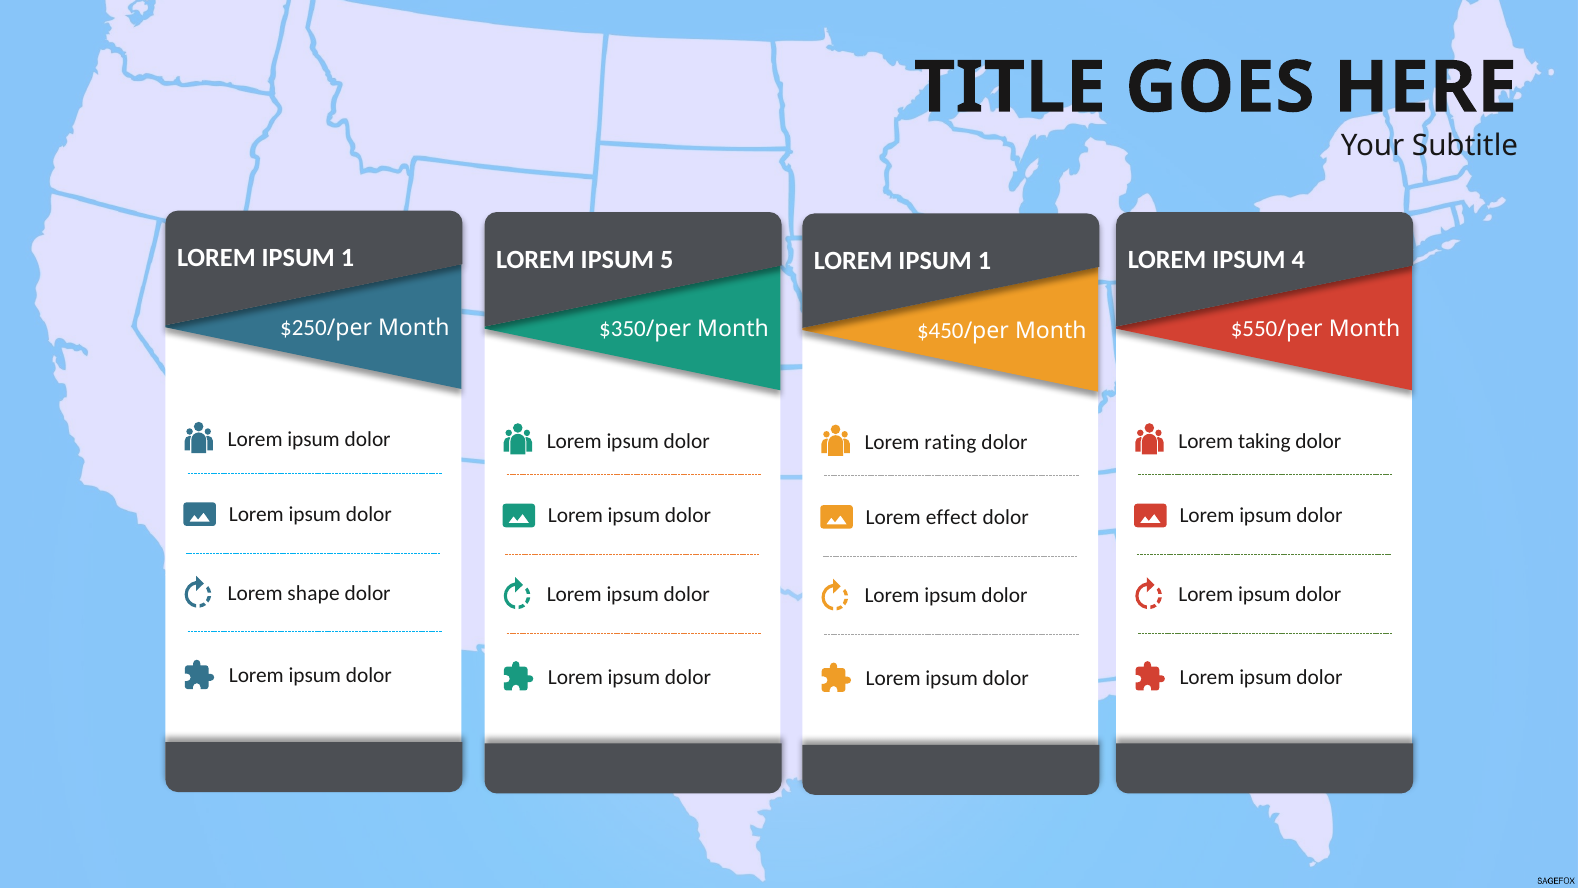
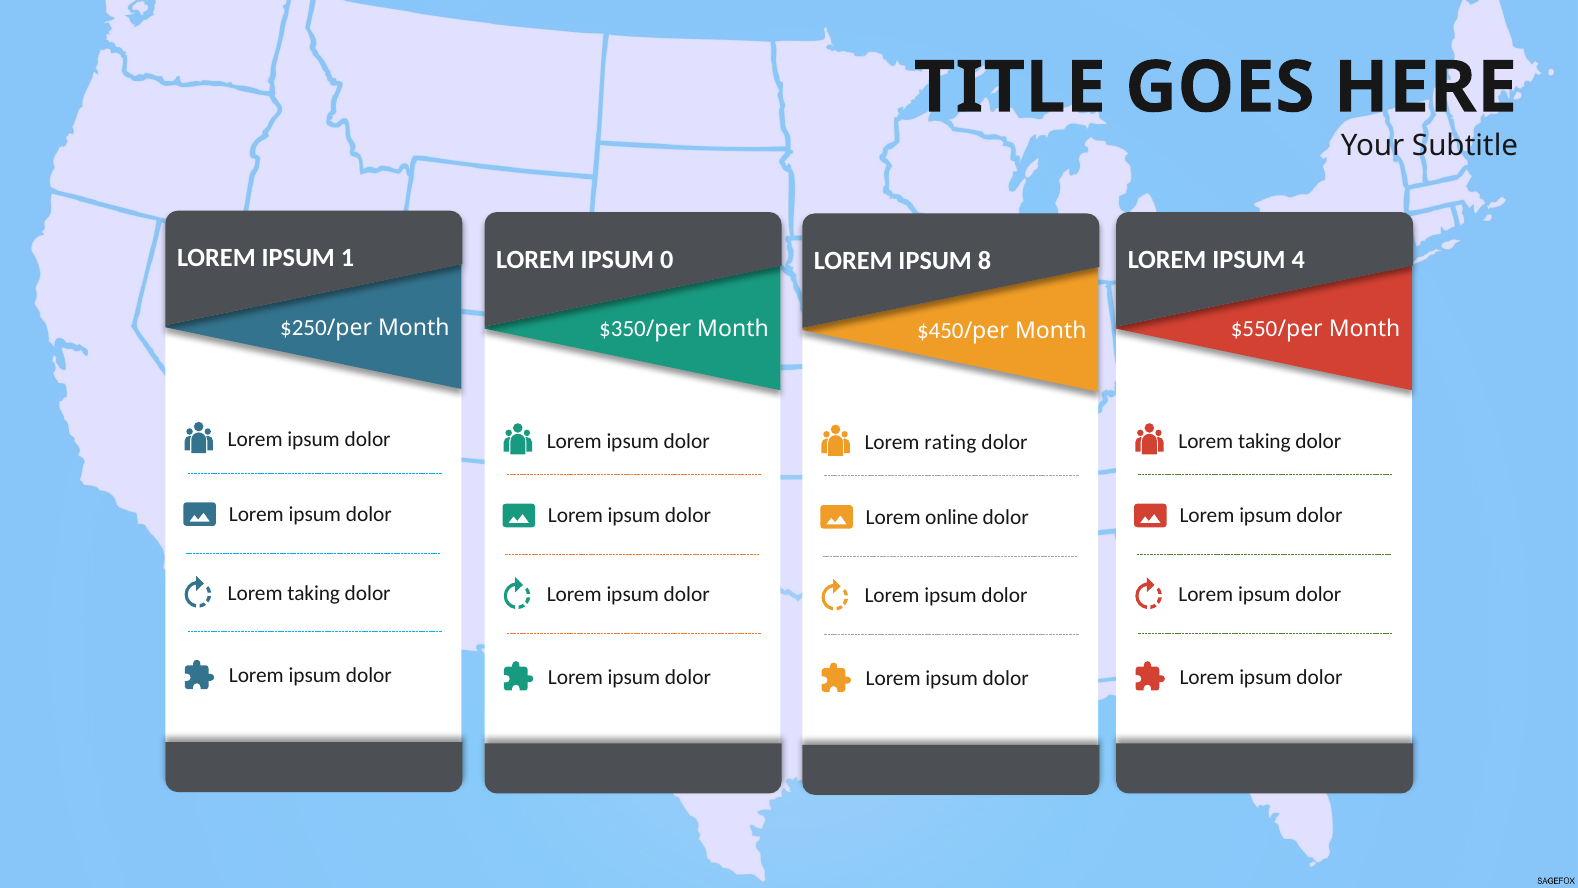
5: 5 -> 0
1 at (984, 261): 1 -> 8
effect: effect -> online
shape at (314, 593): shape -> taking
